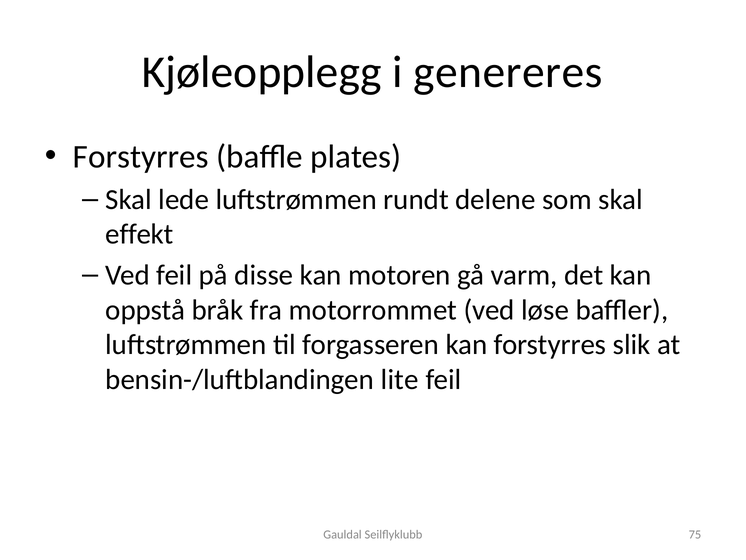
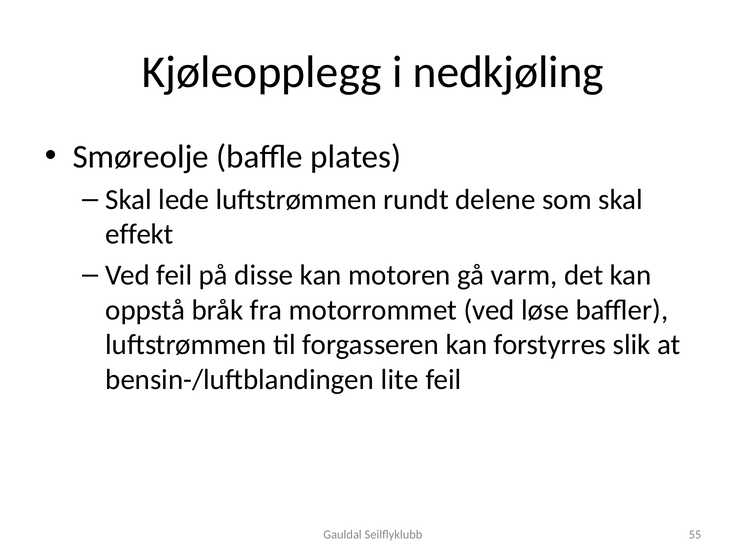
genereres: genereres -> nedkjøling
Forstyrres at (141, 156): Forstyrres -> Smøreolje
75: 75 -> 55
